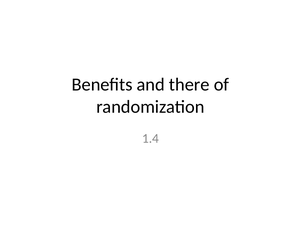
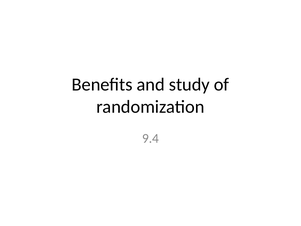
there: there -> study
1.4: 1.4 -> 9.4
